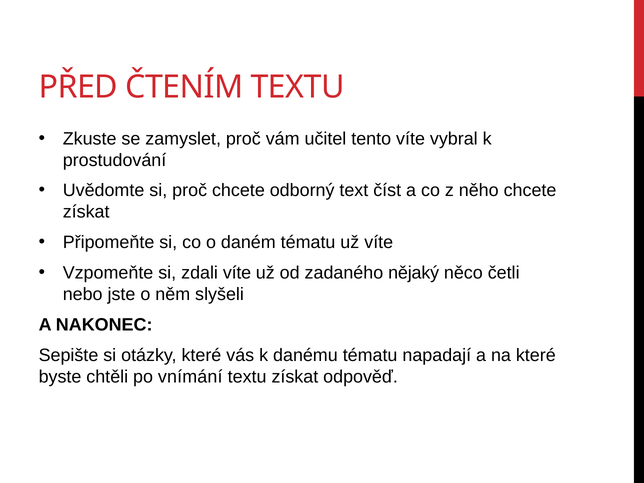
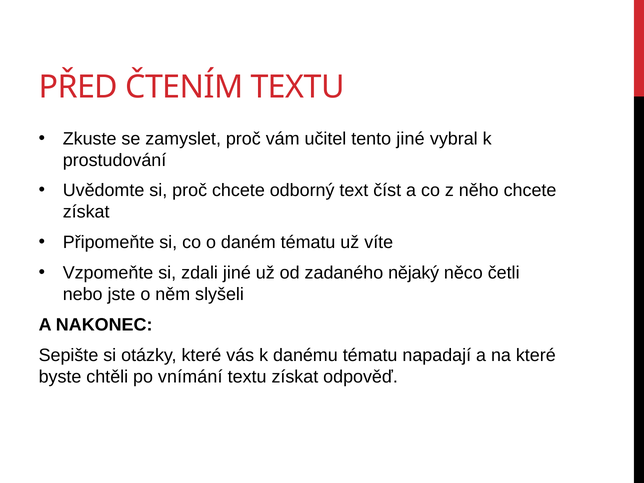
tento víte: víte -> jiné
zdali víte: víte -> jiné
